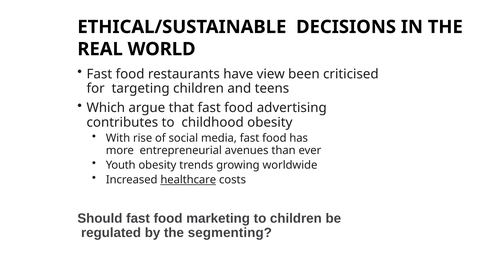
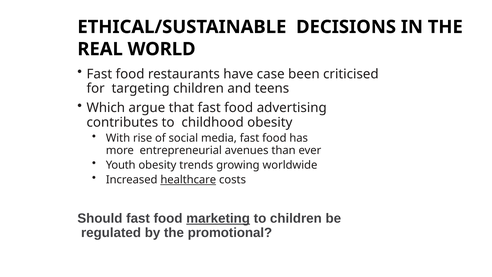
view: view -> case
marketing underline: none -> present
segmenting: segmenting -> promotional
